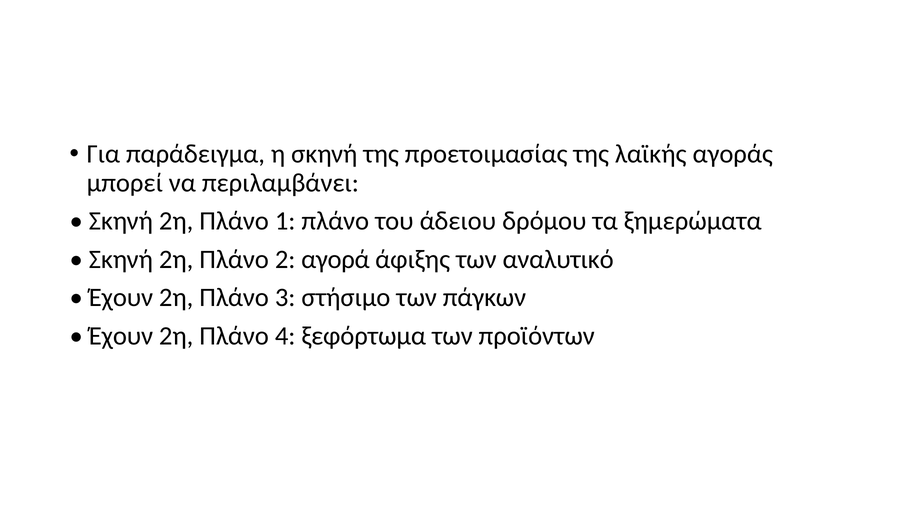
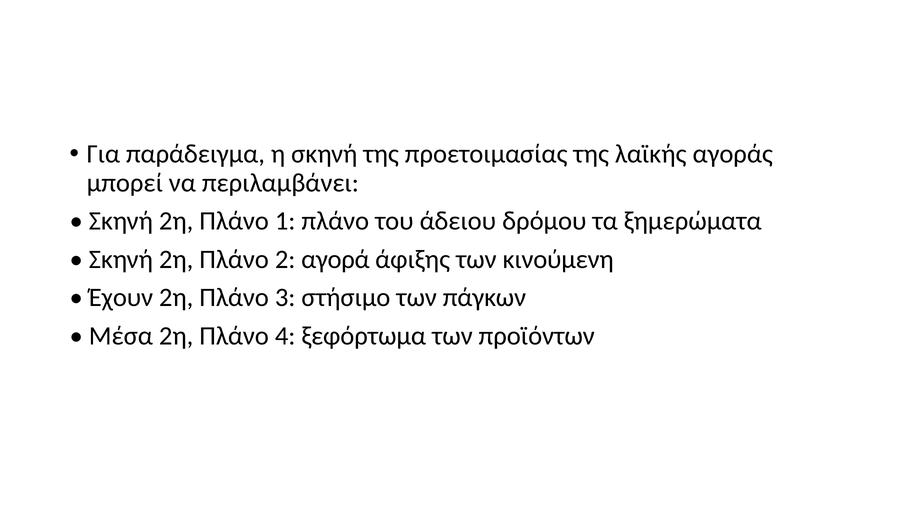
αναλυτικό: αναλυτικό -> κινούμενη
Έχουν at (121, 336): Έχουν -> Μέσα
